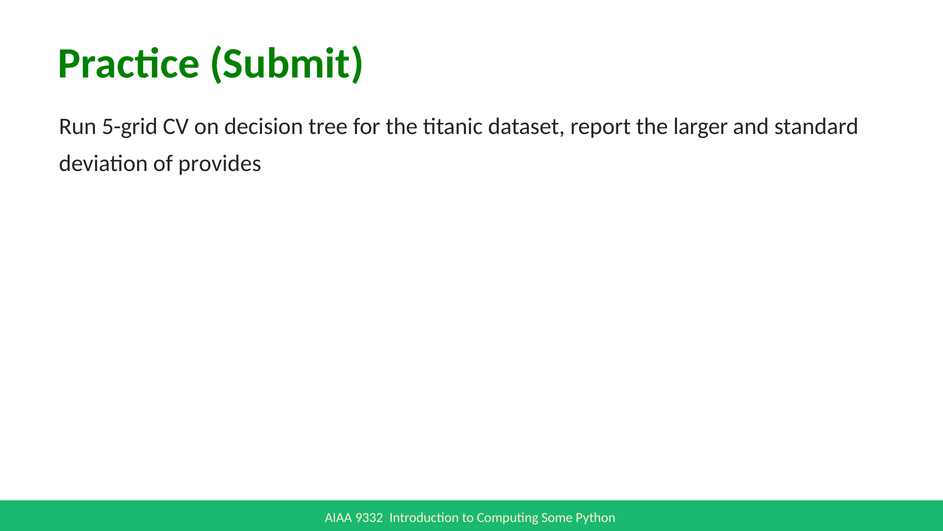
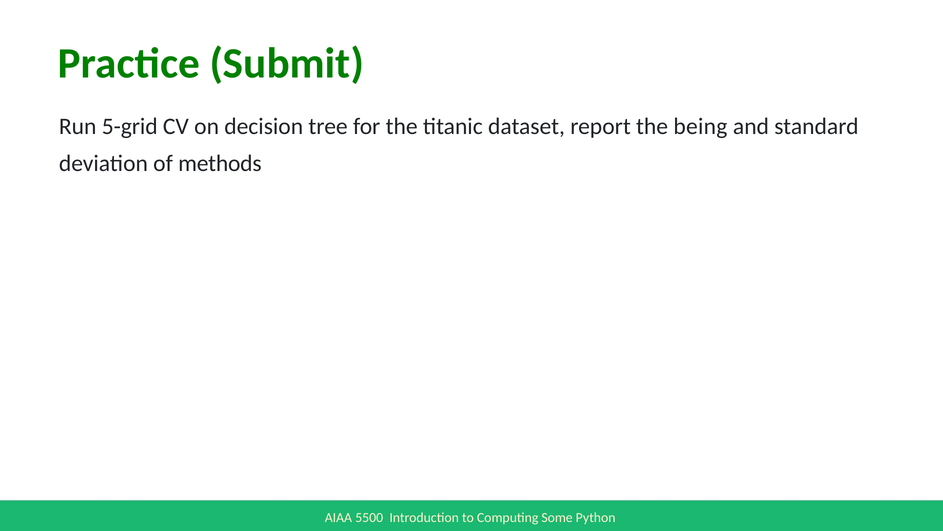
larger: larger -> being
provides: provides -> methods
9332: 9332 -> 5500
